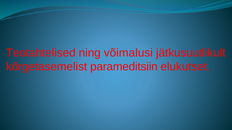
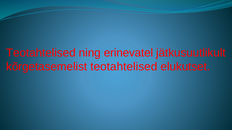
võimalusi: võimalusi -> erinevatel
kõrgetasemelist parameditsiin: parameditsiin -> teotahtelised
